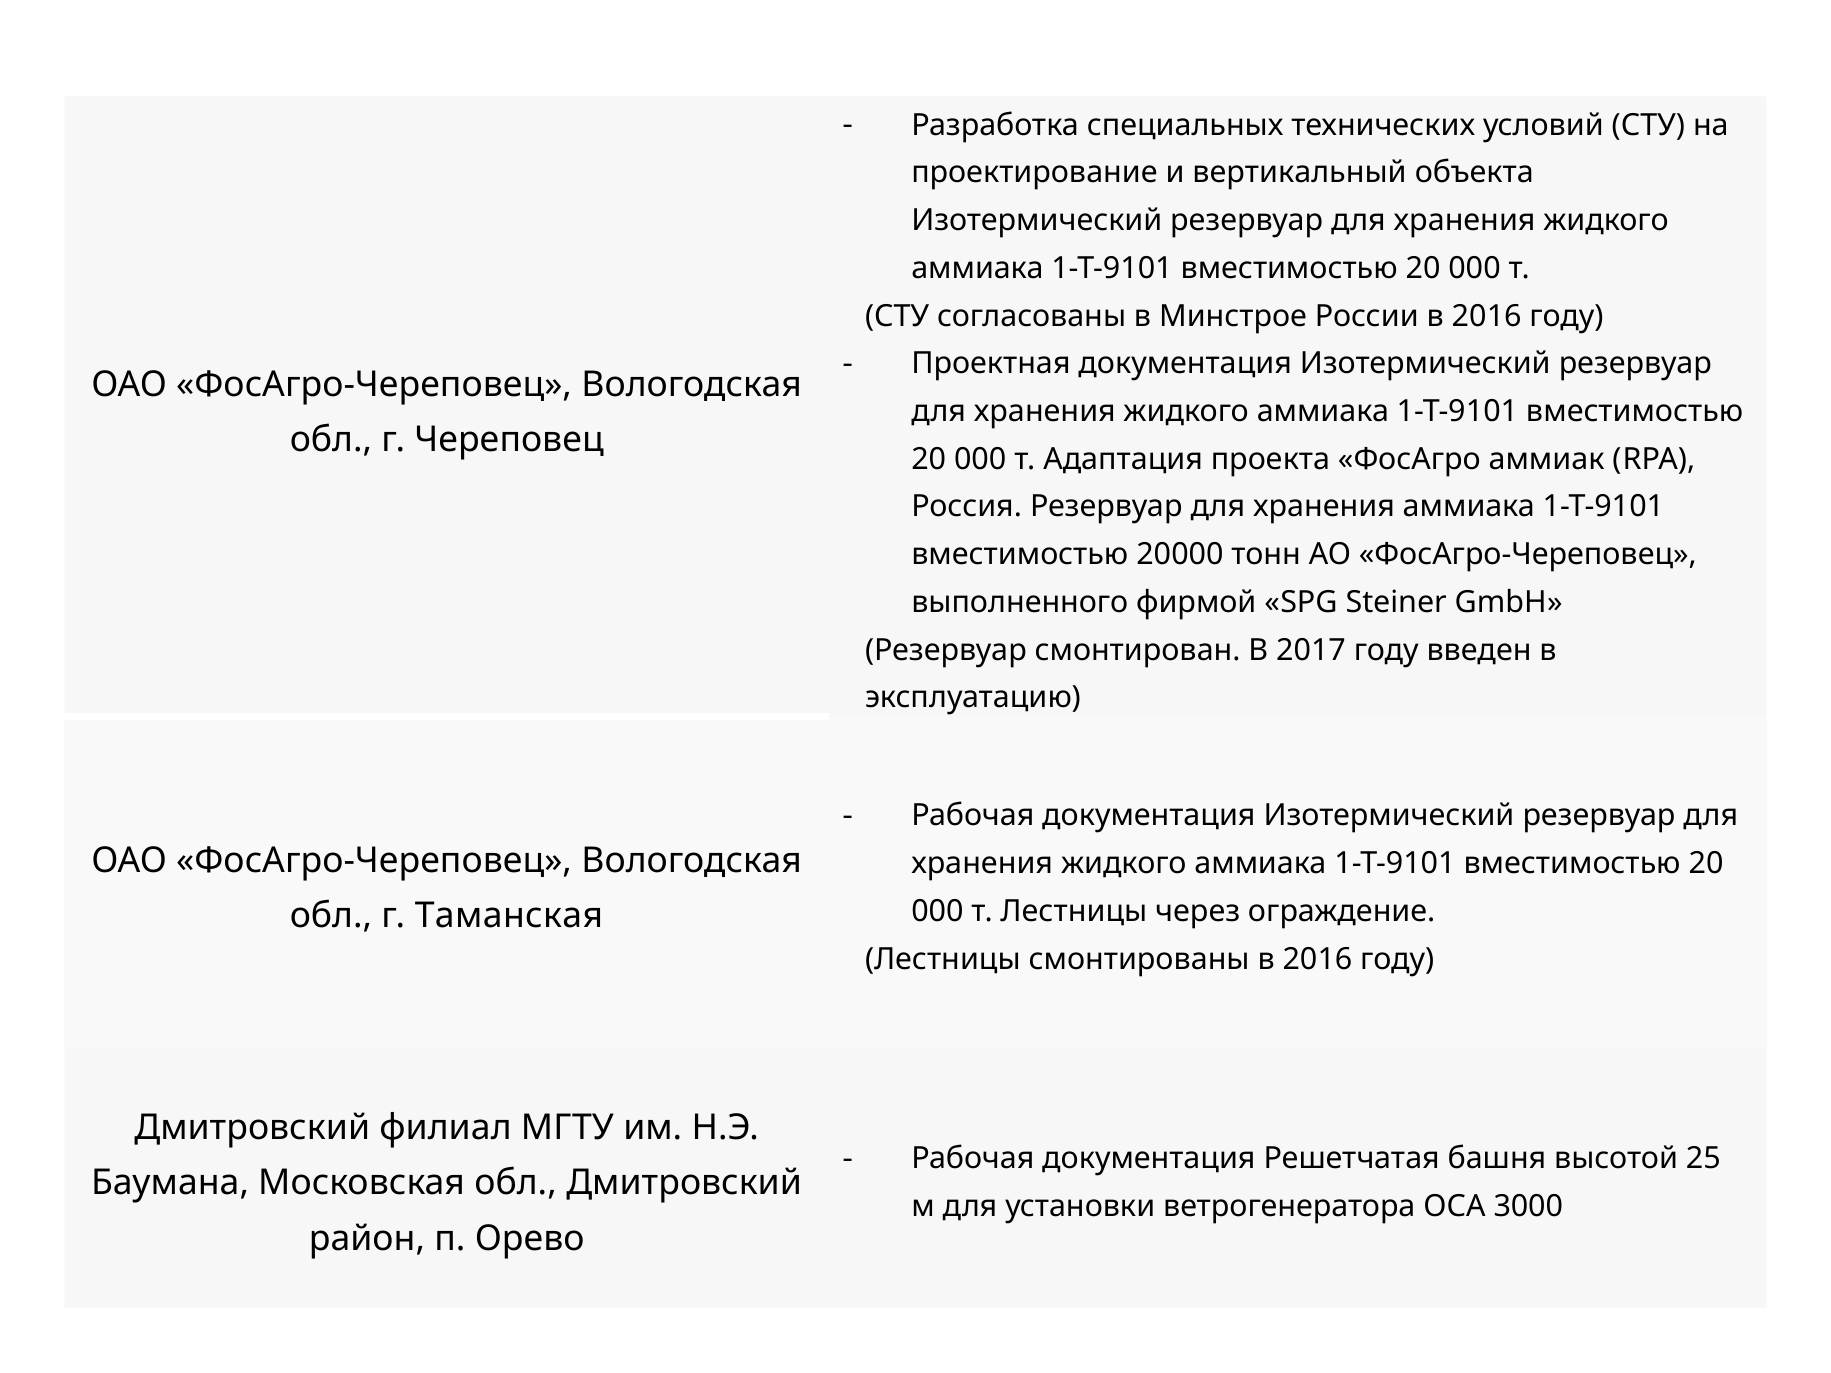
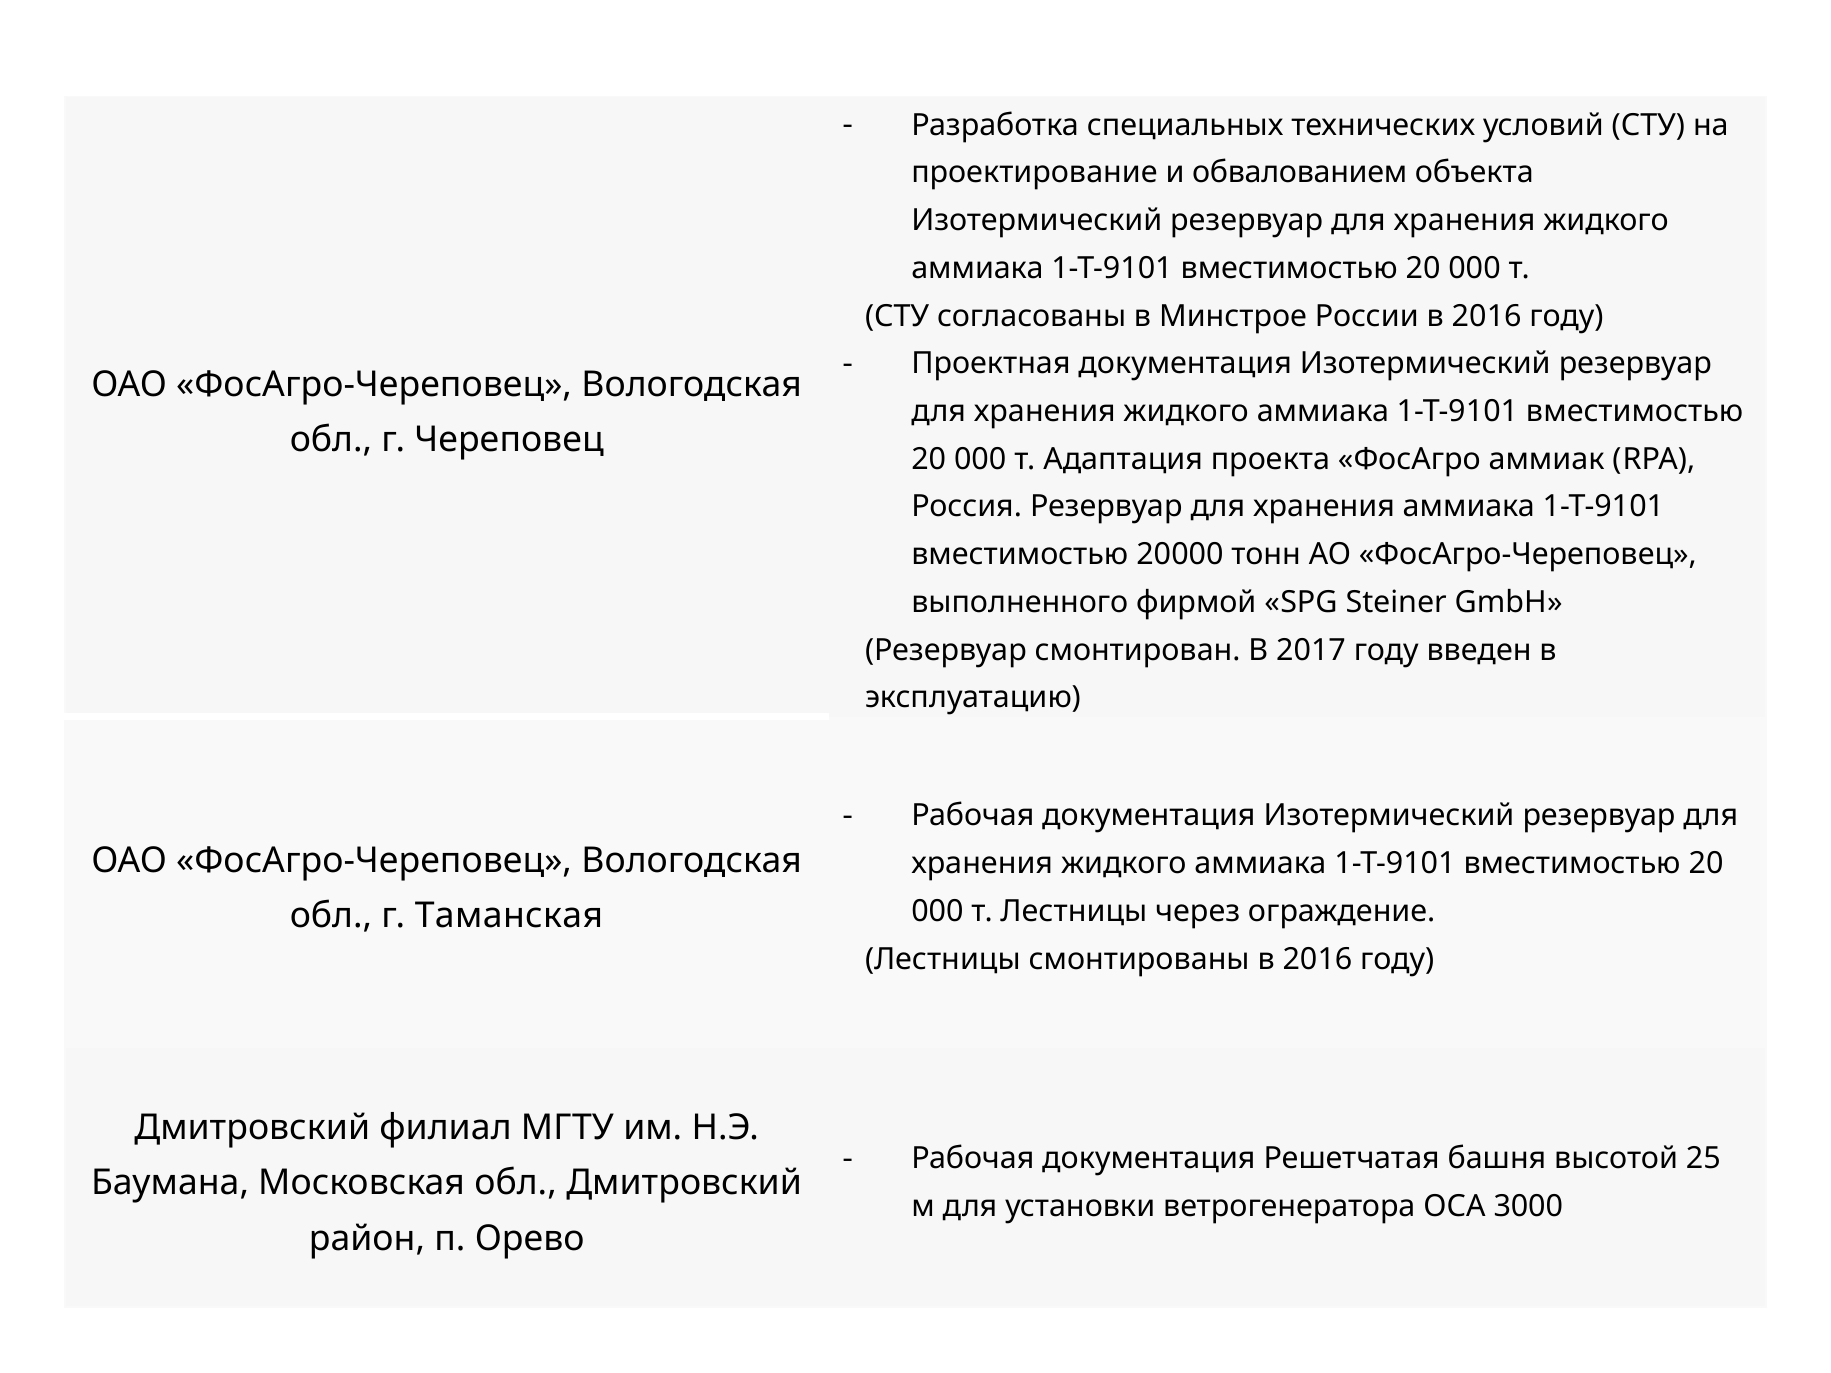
вертикальный: вертикальный -> обвалованием
